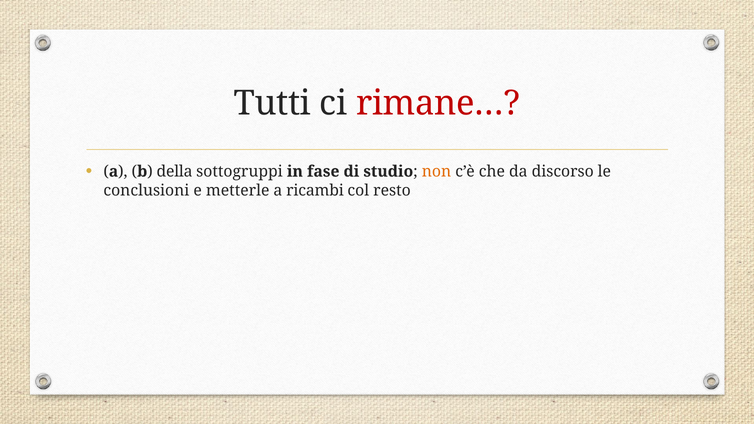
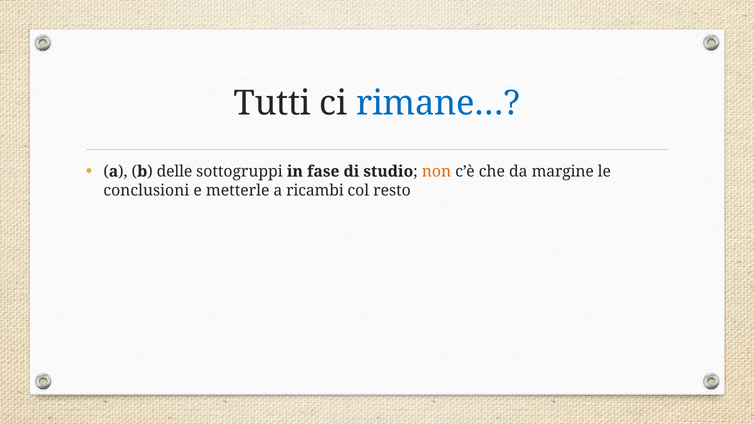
rimane… colour: red -> blue
della: della -> delle
discorso: discorso -> margine
